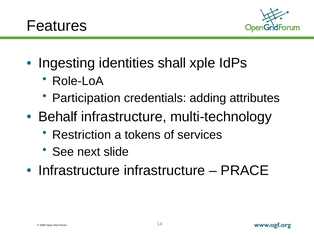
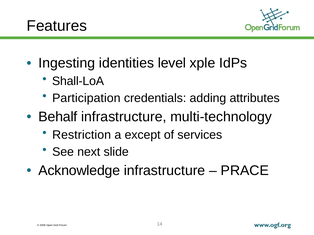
shall: shall -> level
Role-LoA: Role-LoA -> Shall-LoA
tokens: tokens -> except
Infrastructure at (79, 171): Infrastructure -> Acknowledge
